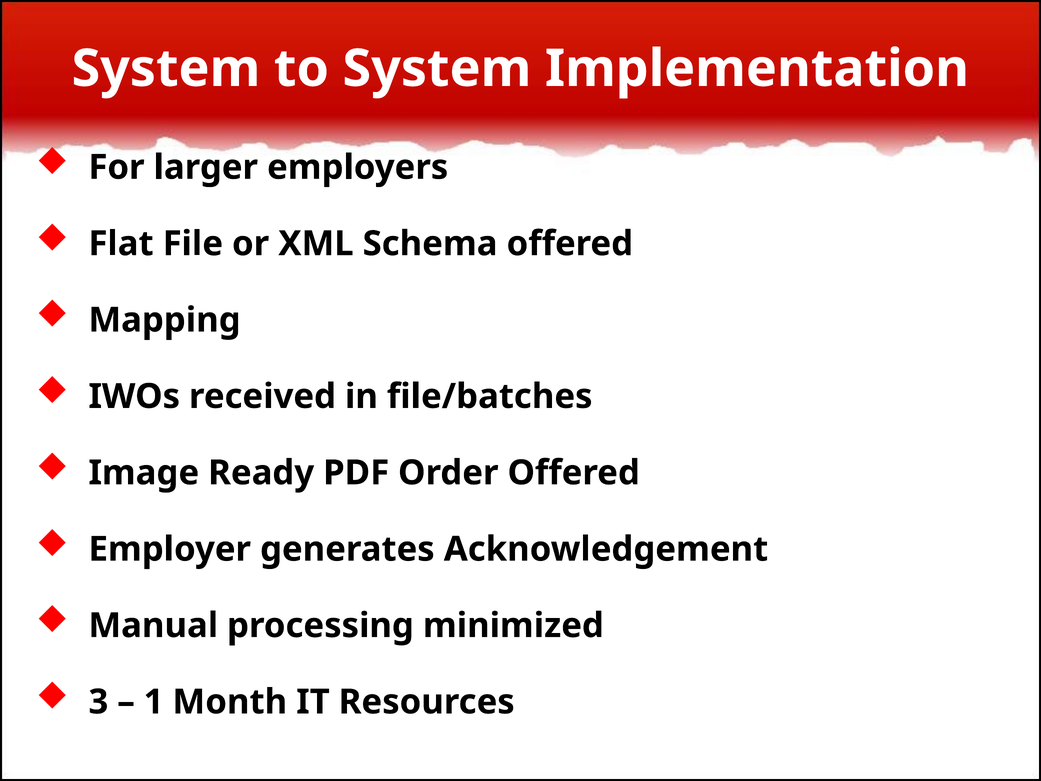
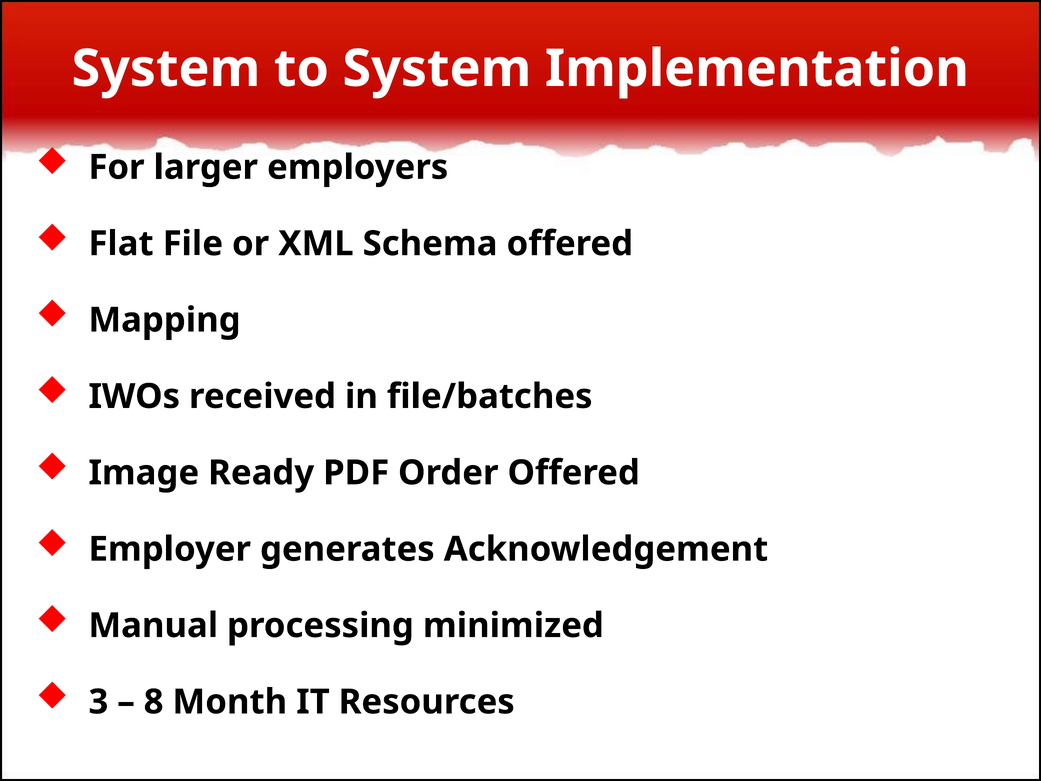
1: 1 -> 8
